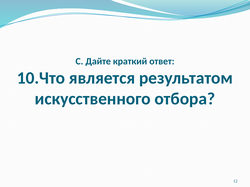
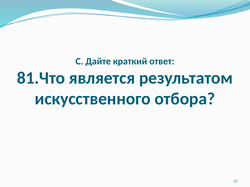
10.Что: 10.Что -> 81.Что
